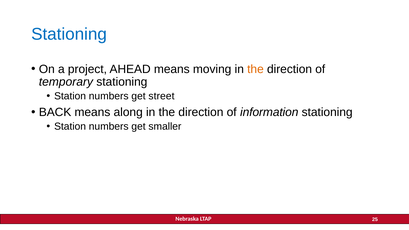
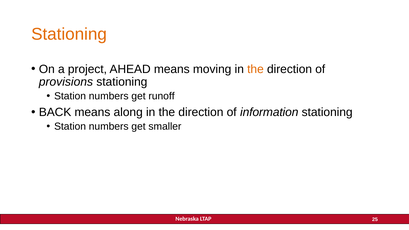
Stationing at (69, 34) colour: blue -> orange
temporary: temporary -> provisions
street: street -> runoff
